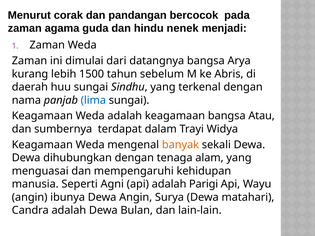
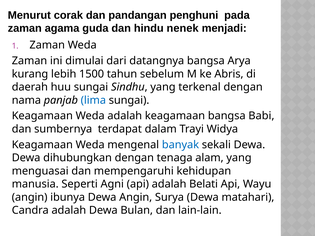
bercocok: bercocok -> penghuni
Atau: Atau -> Babi
banyak colour: orange -> blue
Parigi: Parigi -> Belati
